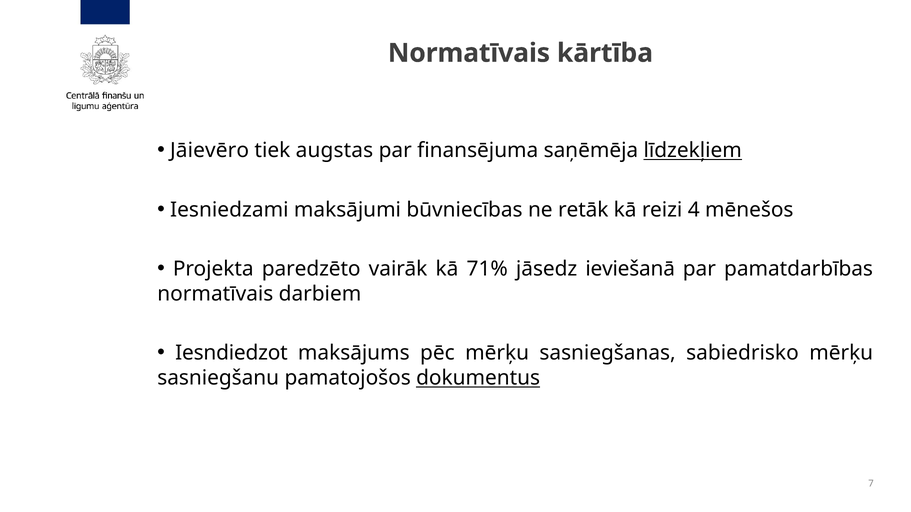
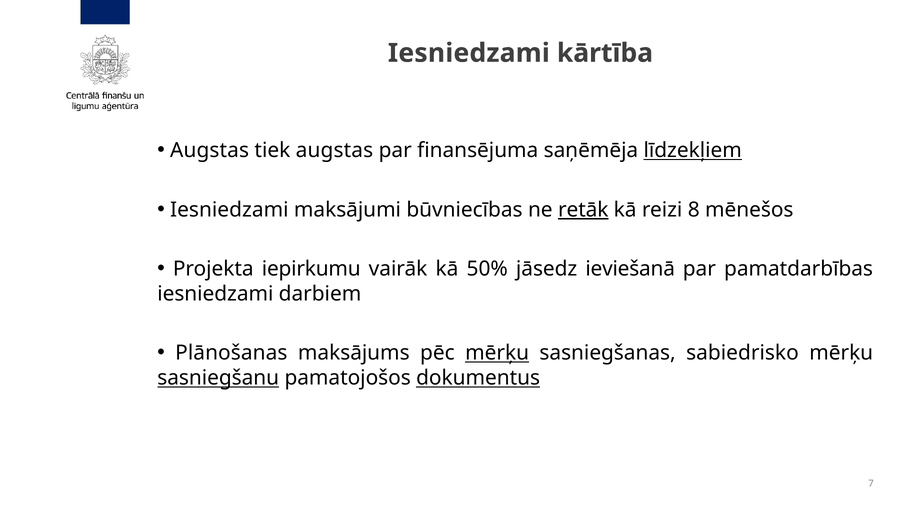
Normatīvais at (469, 53): Normatīvais -> Iesniedzami
Jāievēro at (210, 151): Jāievēro -> Augstas
retāk underline: none -> present
4: 4 -> 8
paredzēto: paredzēto -> iepirkumu
71%: 71% -> 50%
normatīvais at (215, 294): normatīvais -> iesniedzami
Iesndiedzot: Iesndiedzot -> Plānošanas
mērķu at (497, 353) underline: none -> present
sasniegšanu underline: none -> present
